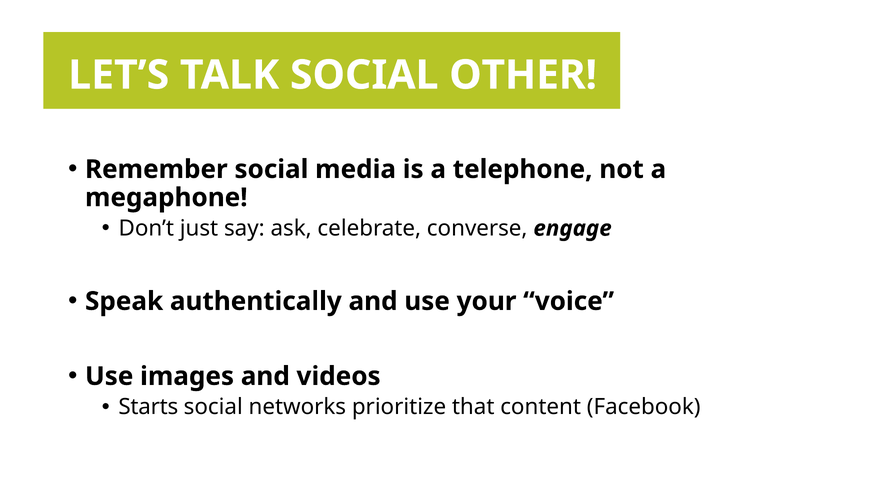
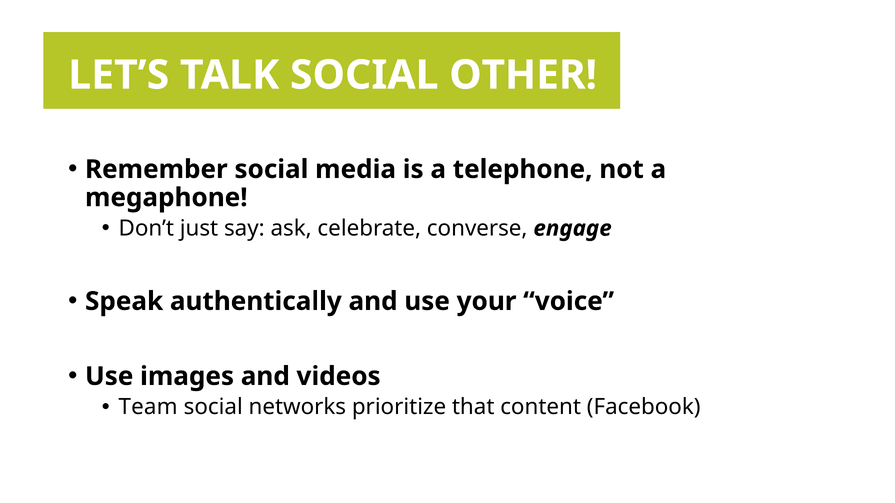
Starts: Starts -> Team
